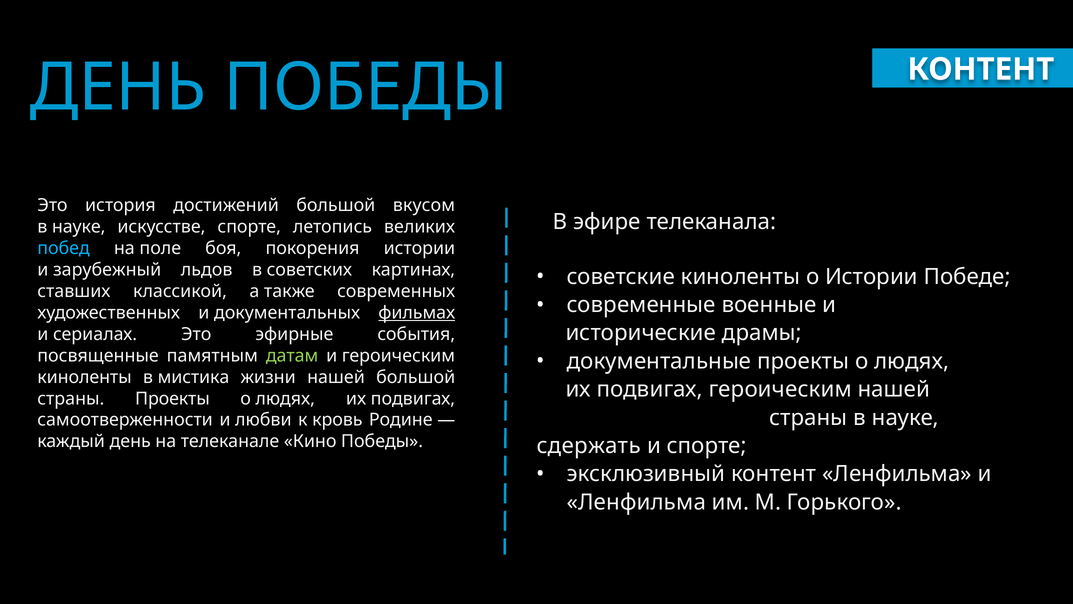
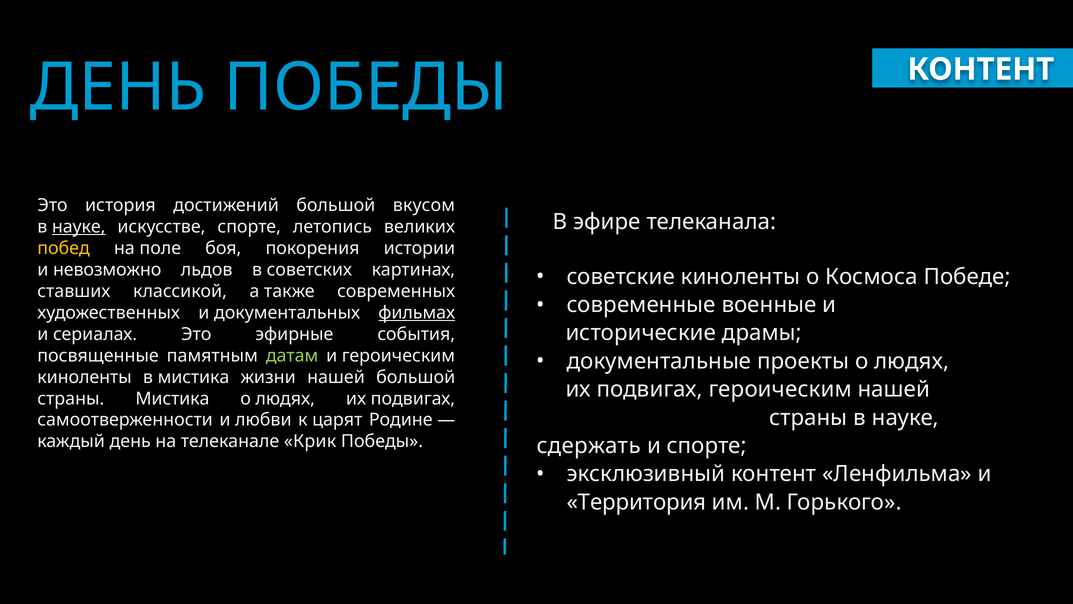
науке at (79, 227) underline: none -> present
побед colour: light blue -> yellow
зарубежный: зарубежный -> невозможно
о Истории: Истории -> Космоса
страны Проекты: Проекты -> Мистика
кровь: кровь -> царят
Кино: Кино -> Крик
Ленфильма at (636, 502): Ленфильма -> Территория
